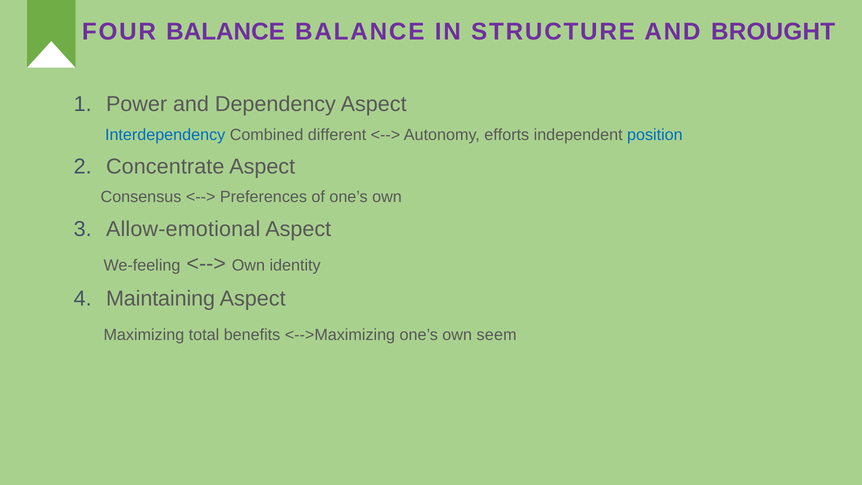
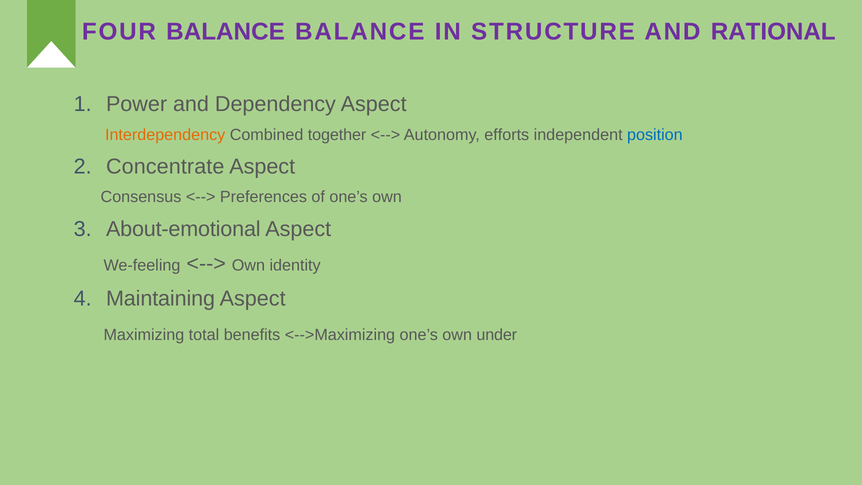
BROUGHT: BROUGHT -> RATIONAL
Interdependency colour: blue -> orange
different: different -> together
Allow-emotional: Allow-emotional -> About-emotional
seem: seem -> under
